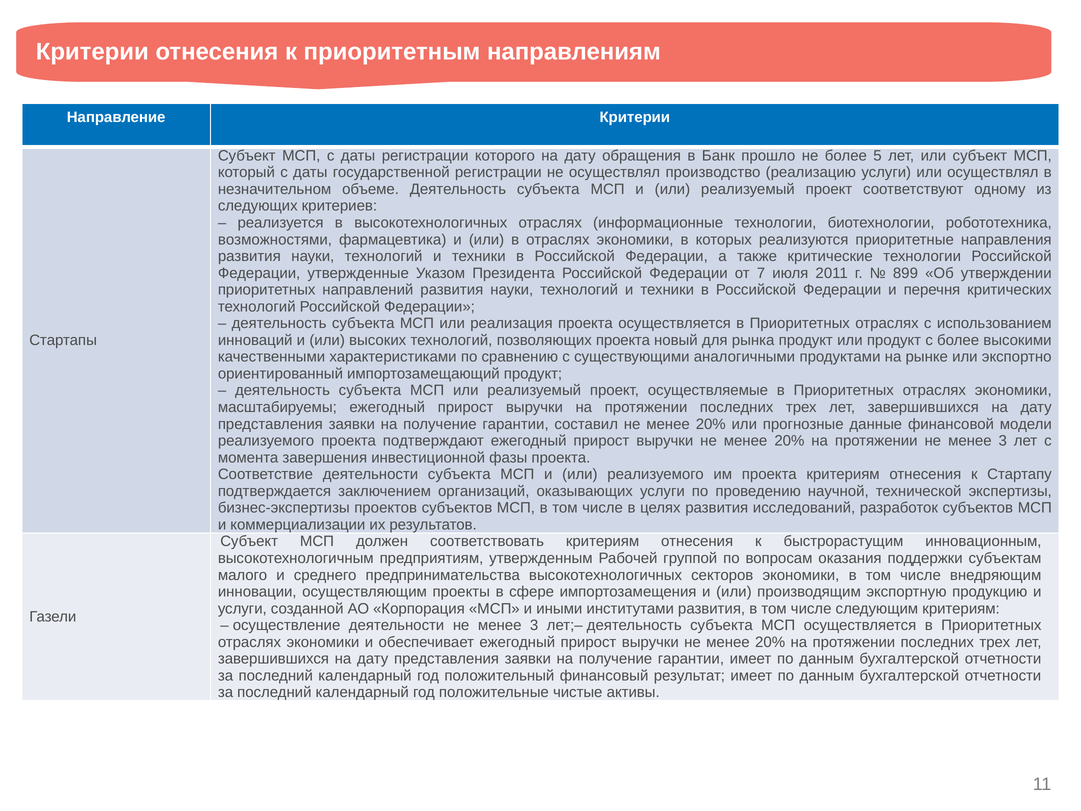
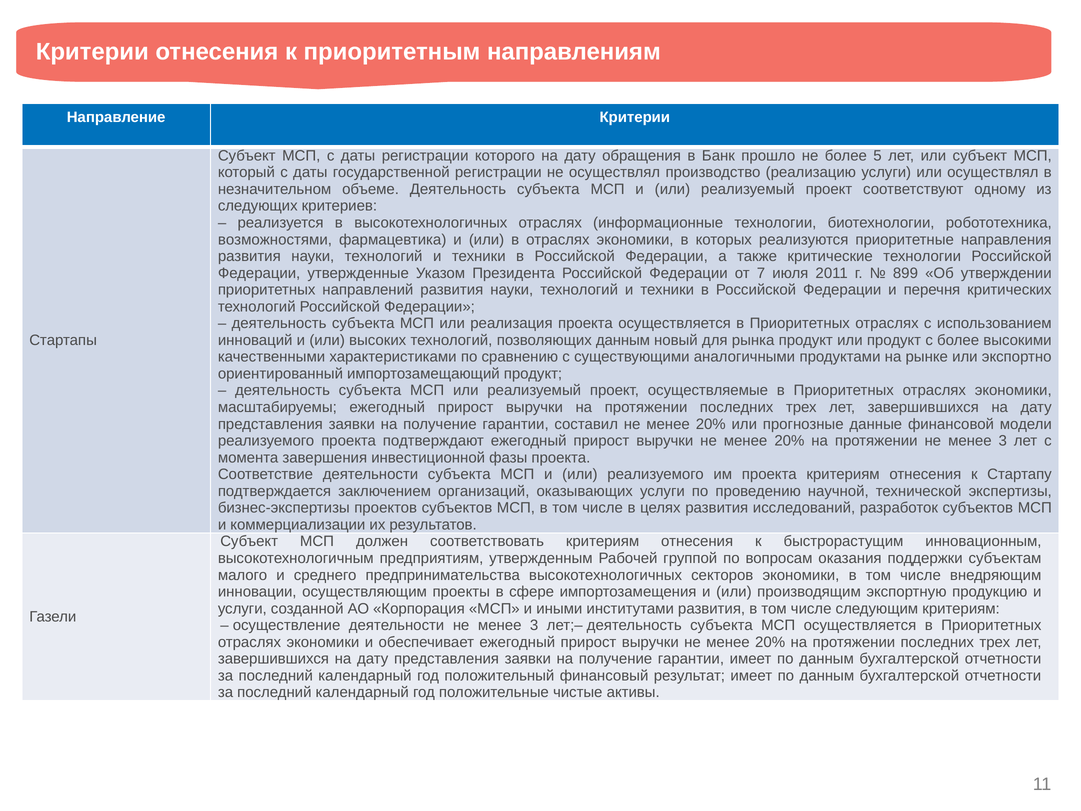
позволяющих проекта: проекта -> данным
